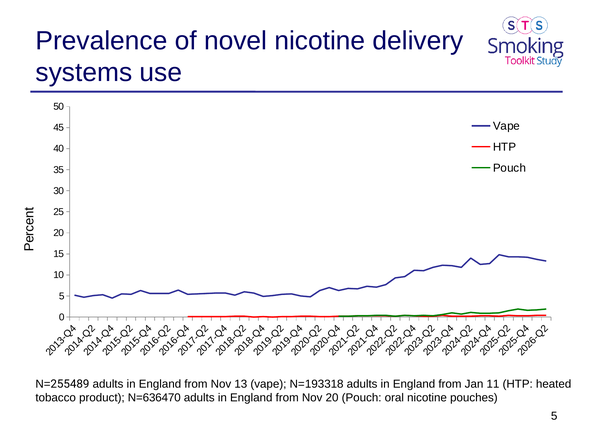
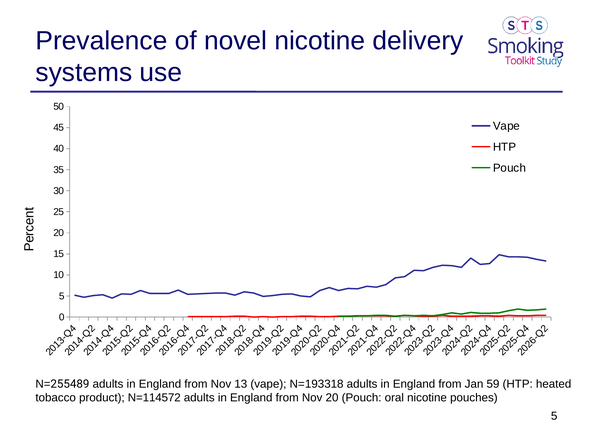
11: 11 -> 59
N=636470: N=636470 -> N=114572
